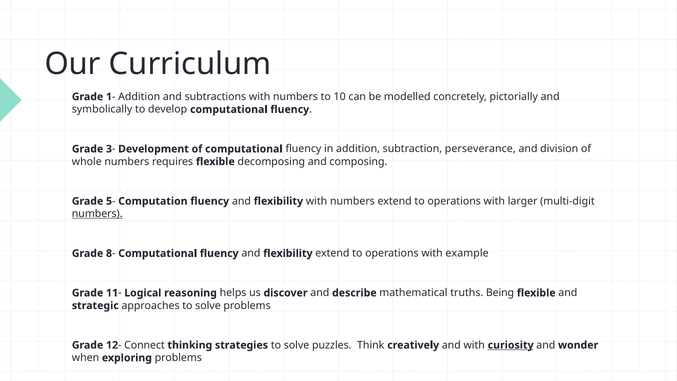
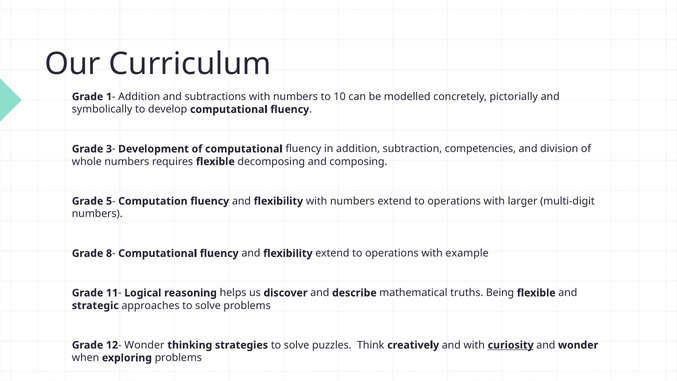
perseverance: perseverance -> competencies
numbers at (97, 214) underline: present -> none
12- Connect: Connect -> Wonder
